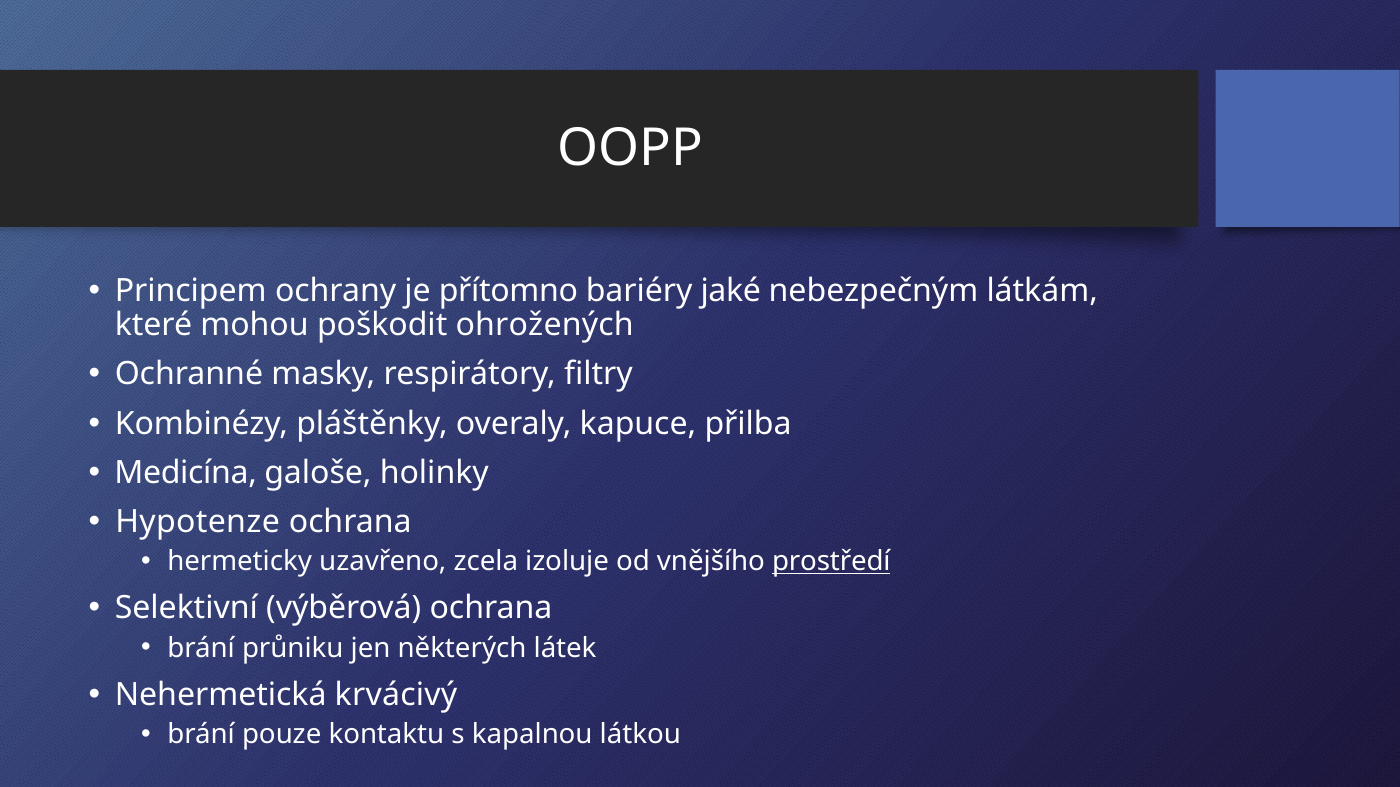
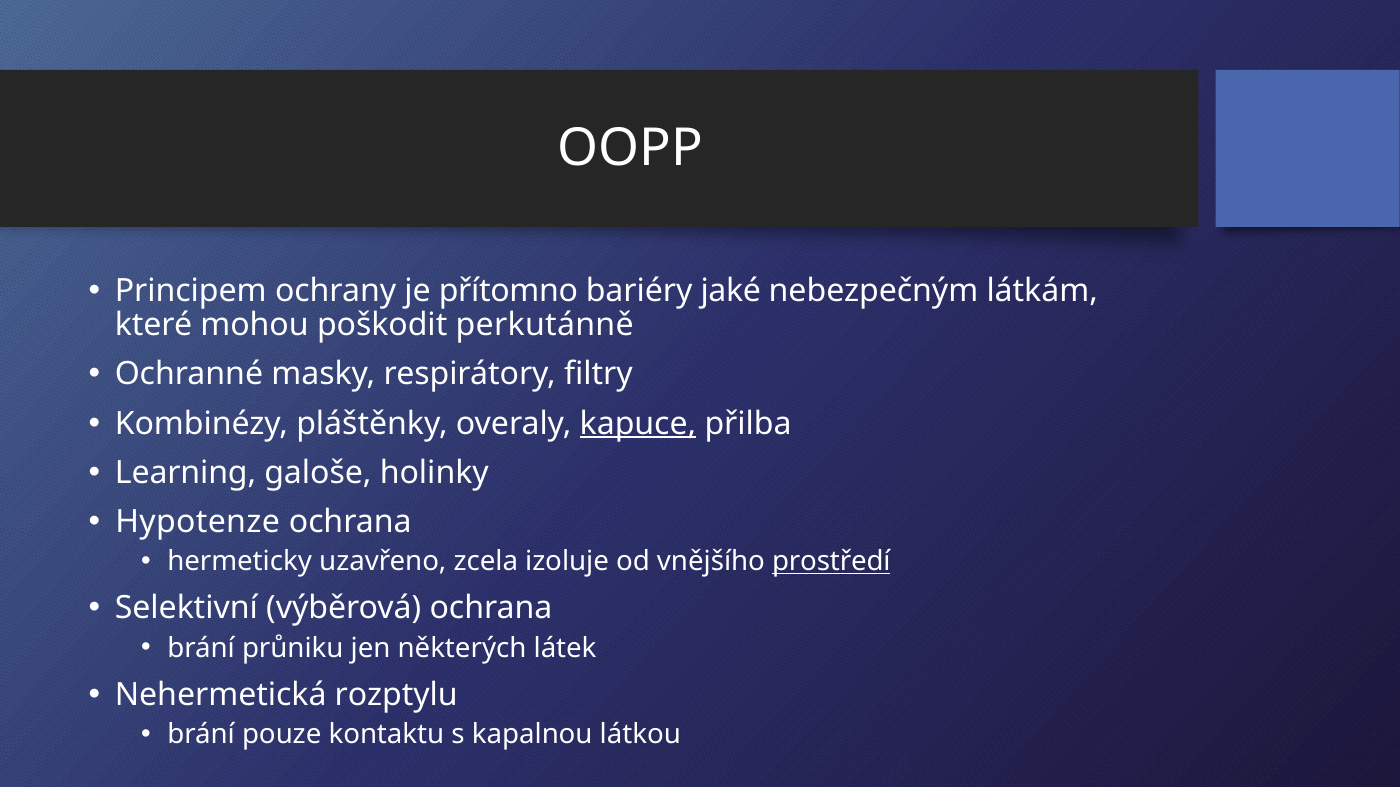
ohrožených: ohrožených -> perkutánně
kapuce underline: none -> present
Medicína: Medicína -> Learning
krvácivý: krvácivý -> rozptylu
